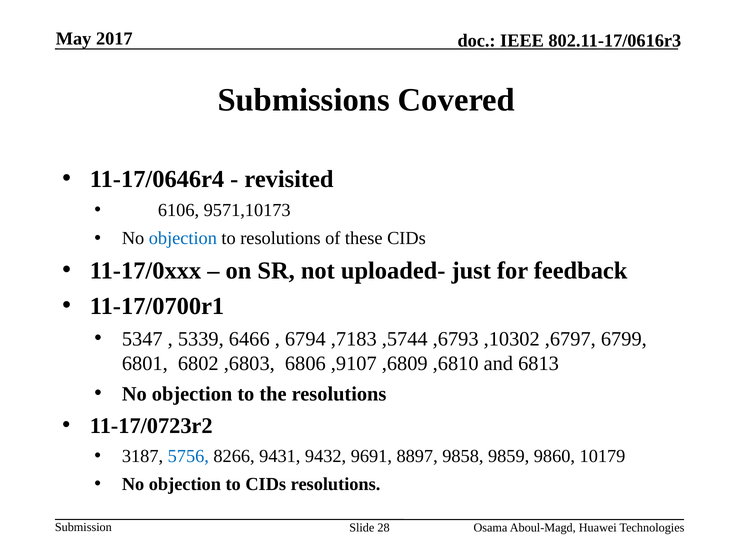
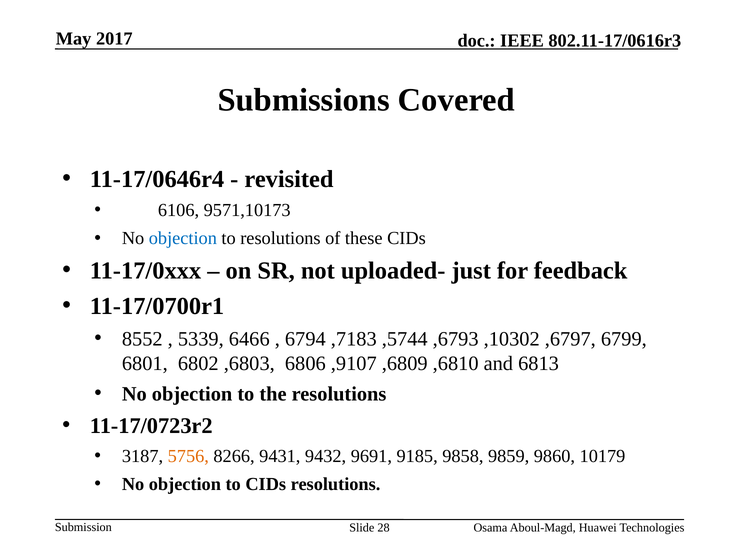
5347: 5347 -> 8552
5756 colour: blue -> orange
8897: 8897 -> 9185
